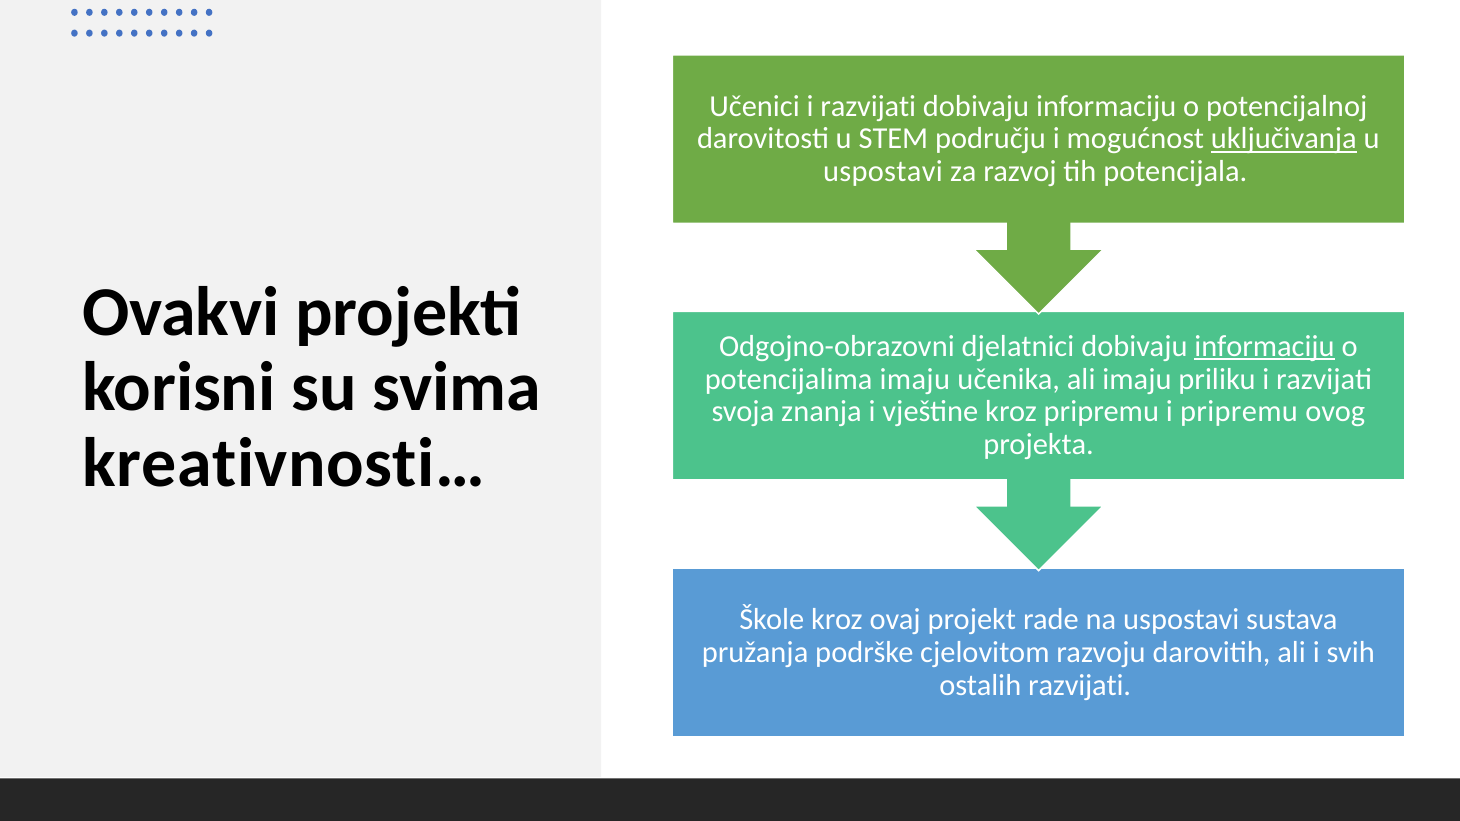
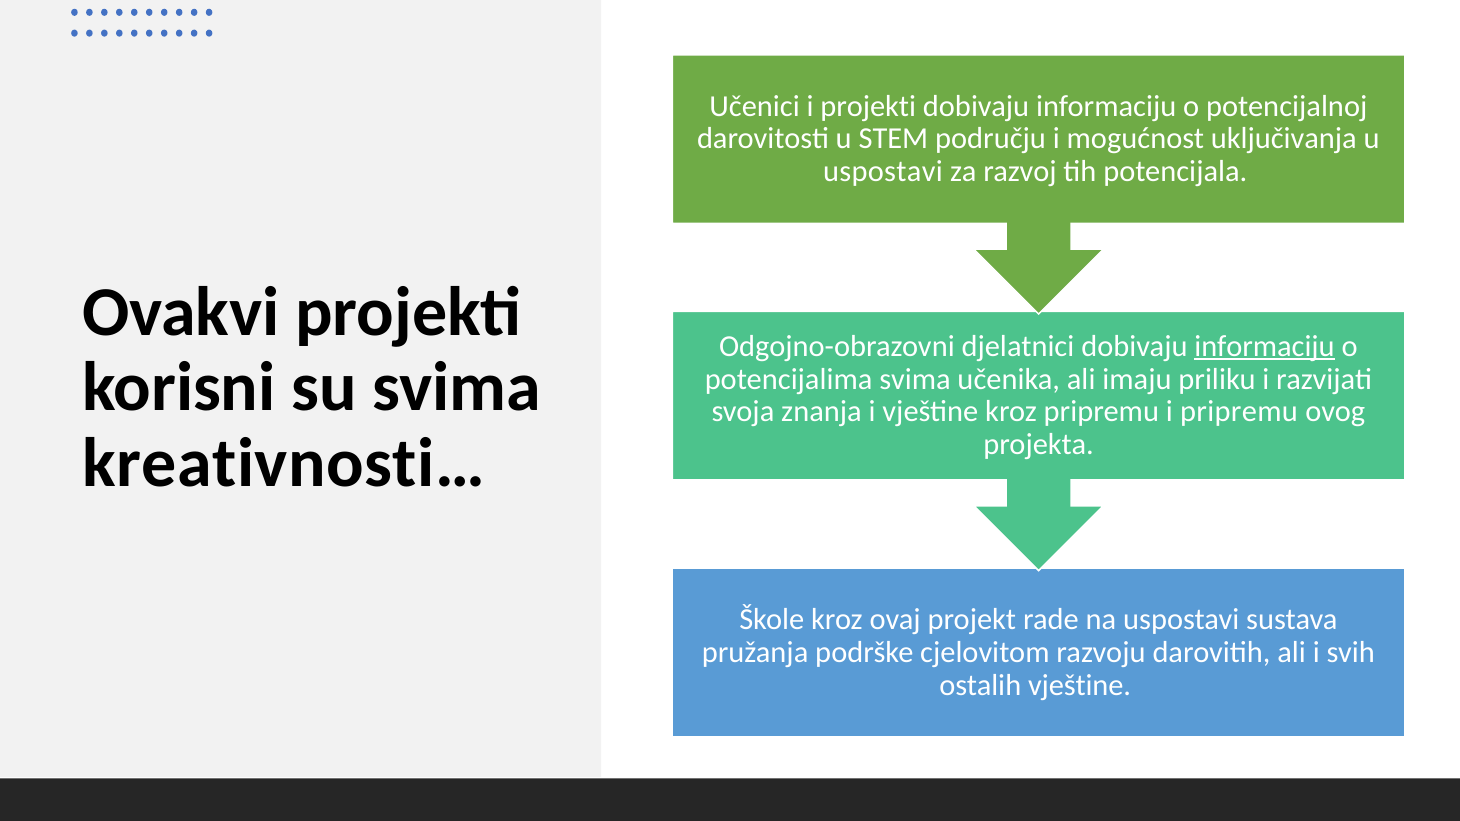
Učenici i razvijati: razvijati -> projekti
uključivanja underline: present -> none
potencijalima imaju: imaju -> svima
ostalih razvijati: razvijati -> vještine
